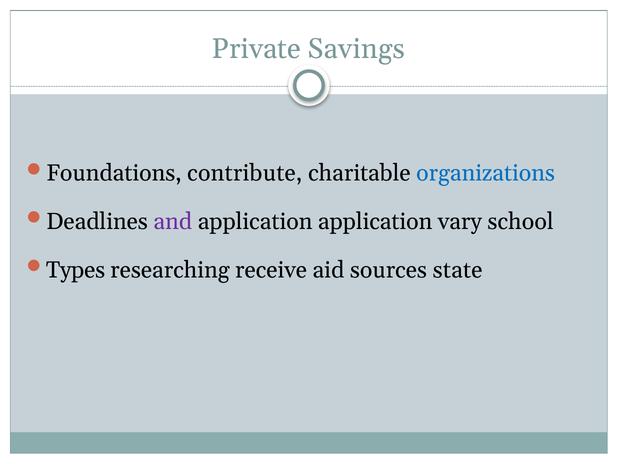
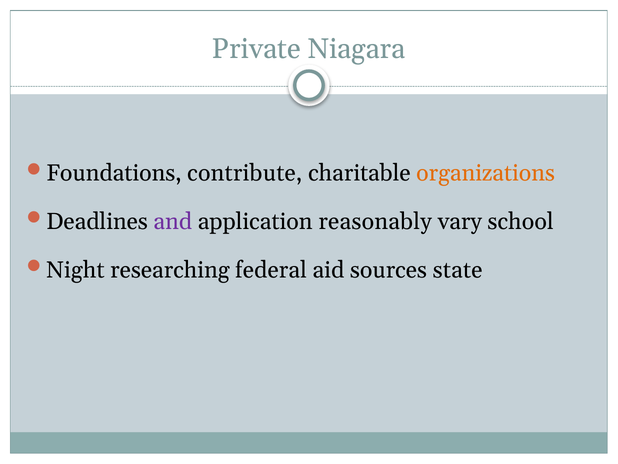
Savings: Savings -> Niagara
organizations colour: blue -> orange
application application: application -> reasonably
Types: Types -> Night
receive: receive -> federal
